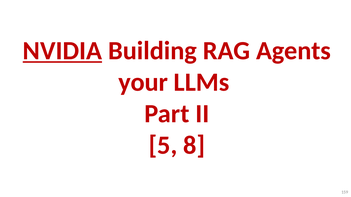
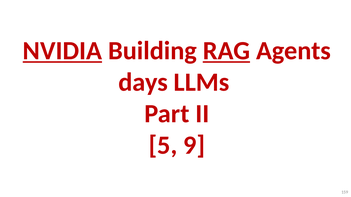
RAG underline: none -> present
your: your -> days
8: 8 -> 9
